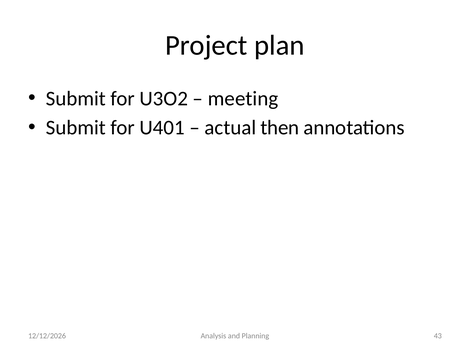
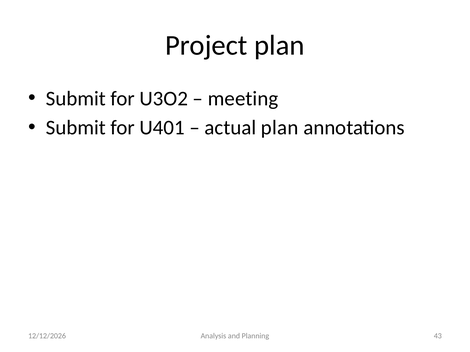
actual then: then -> plan
